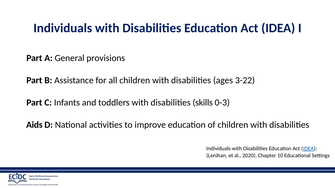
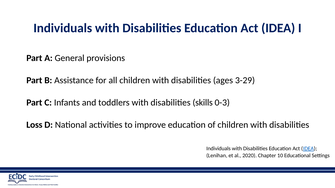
3-22: 3-22 -> 3-29
Aids: Aids -> Loss
